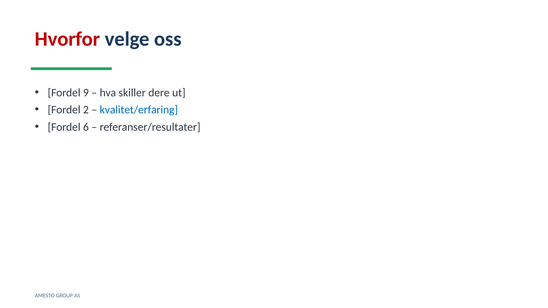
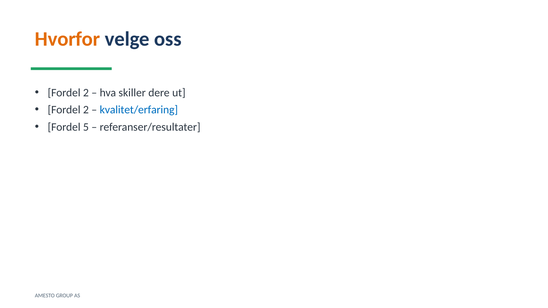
Hvorfor colour: red -> orange
9 at (86, 93): 9 -> 2
6: 6 -> 5
